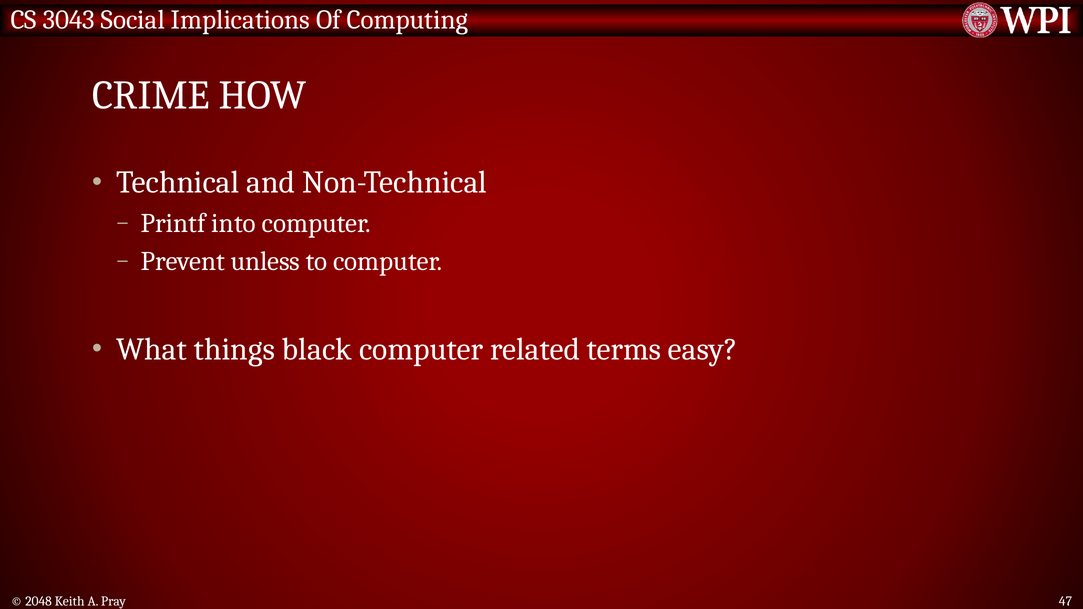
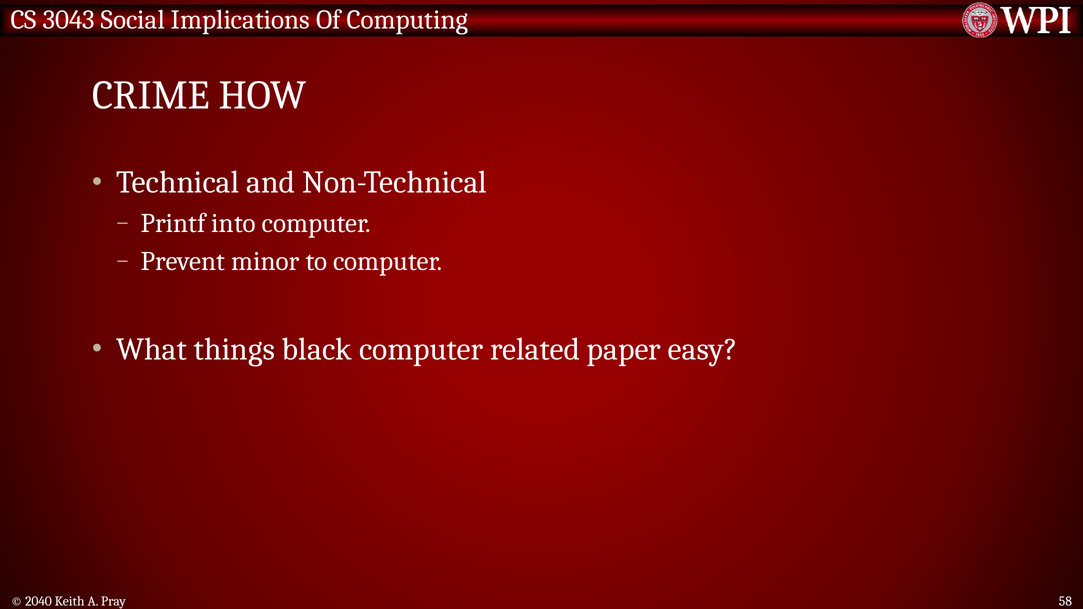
unless: unless -> minor
terms: terms -> paper
2048: 2048 -> 2040
47: 47 -> 58
